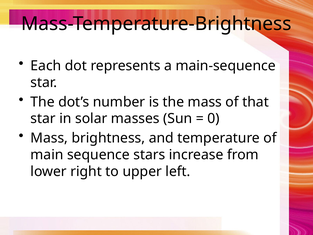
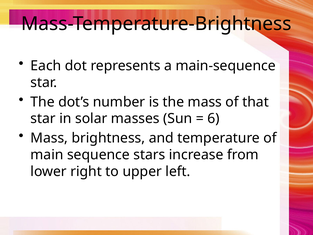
0: 0 -> 6
